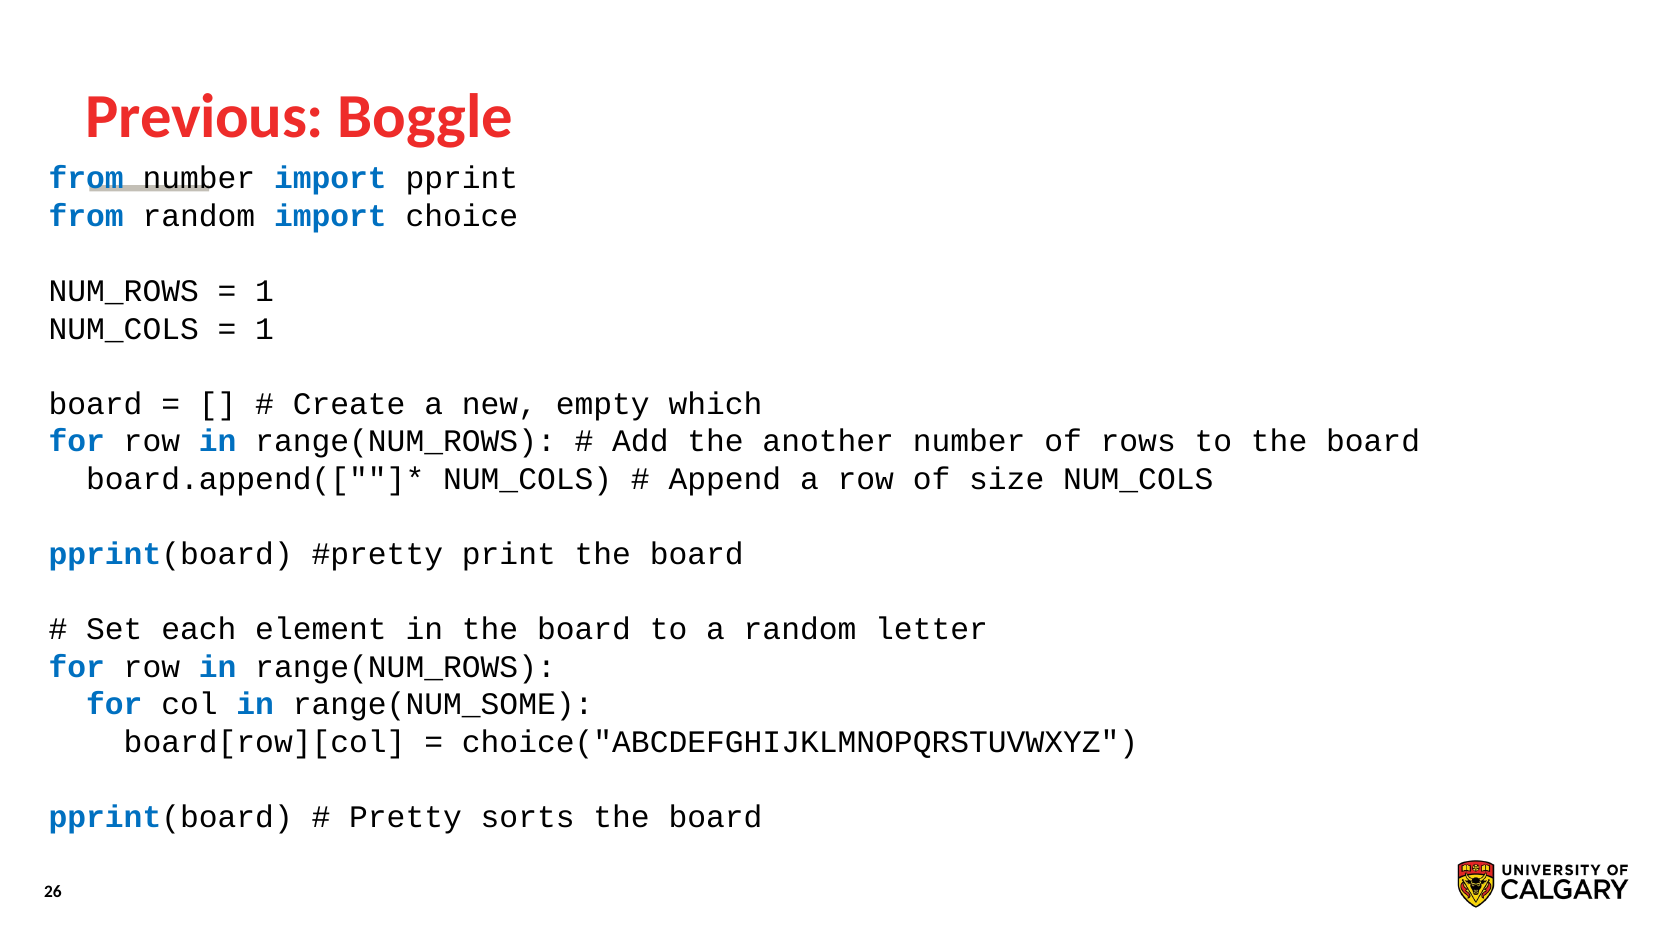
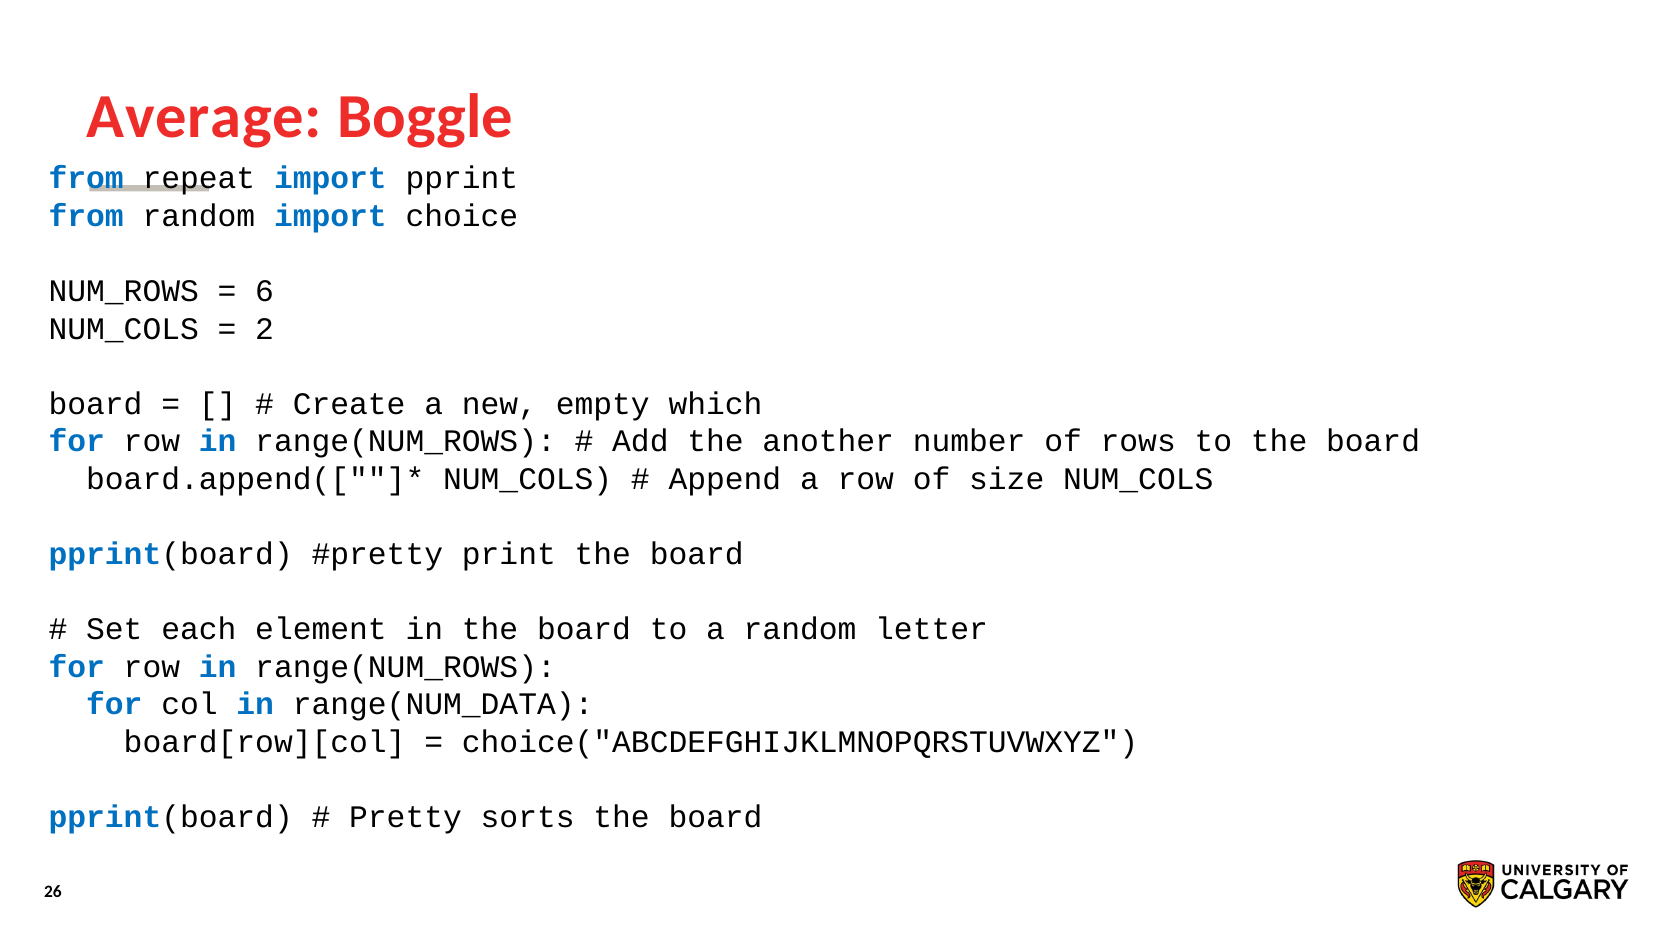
Previous: Previous -> Average
from number: number -> repeat
1 at (265, 291): 1 -> 6
1 at (265, 329): 1 -> 2
range(NUM_SOME: range(NUM_SOME -> range(NUM_DATA
